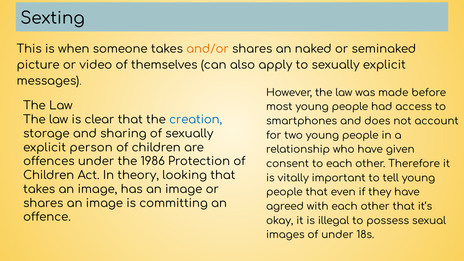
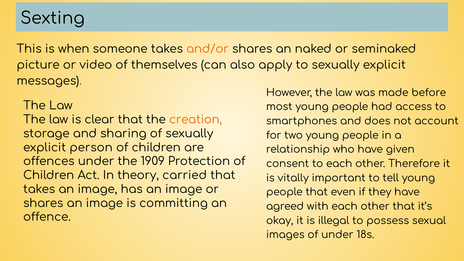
creation colour: blue -> orange
1986: 1986 -> 1909
looking: looking -> carried
